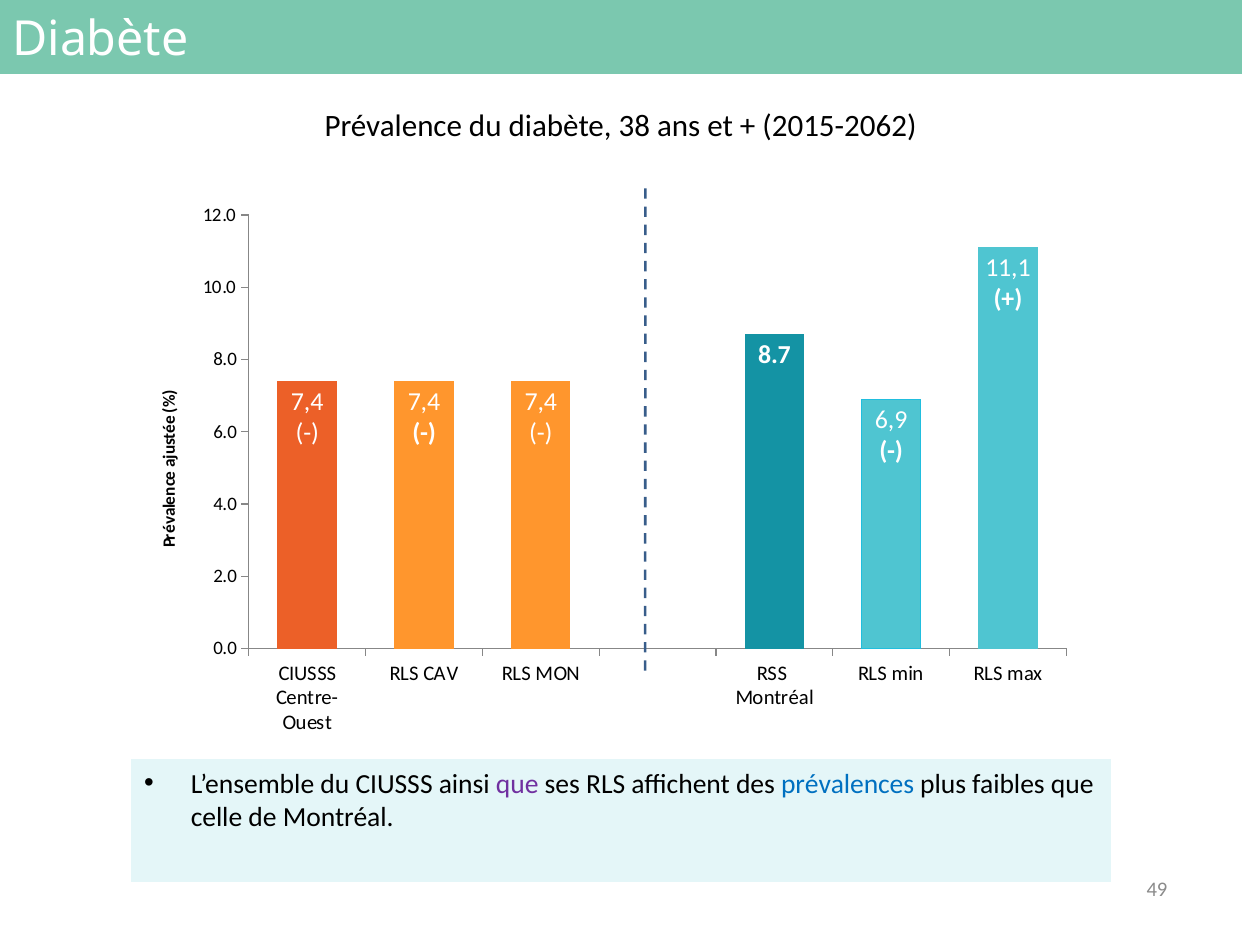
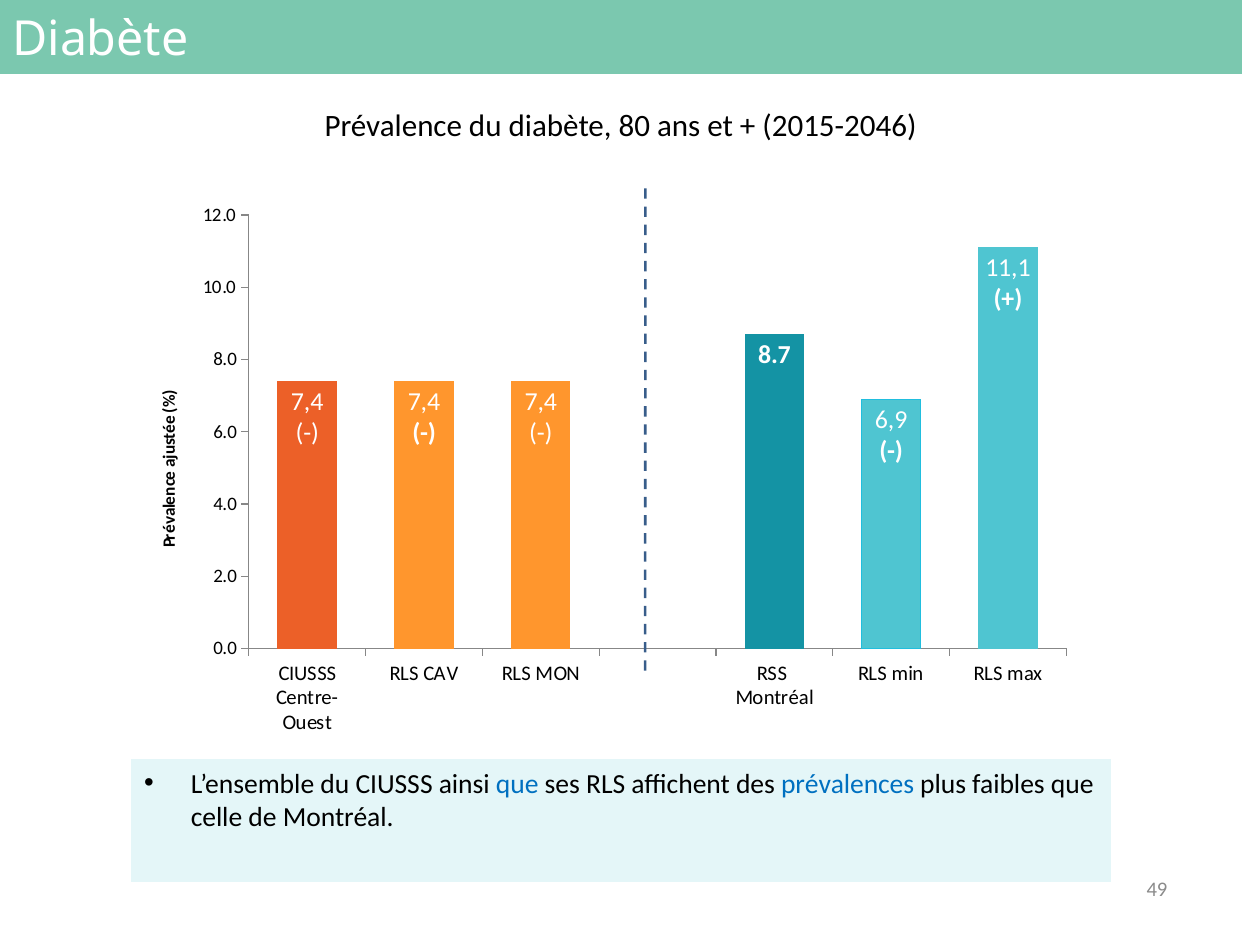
38: 38 -> 80
2015-2062: 2015-2062 -> 2015-2046
que at (517, 784) colour: purple -> blue
